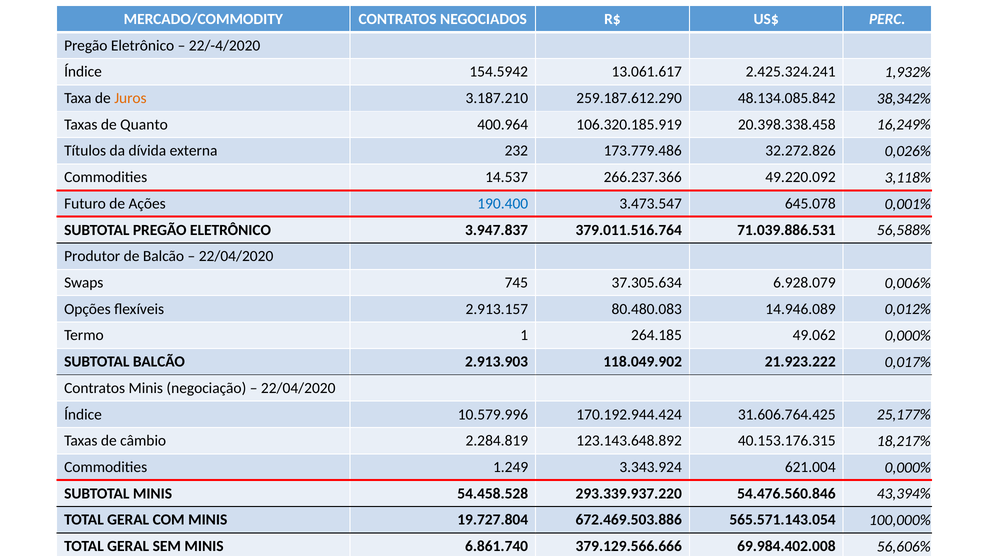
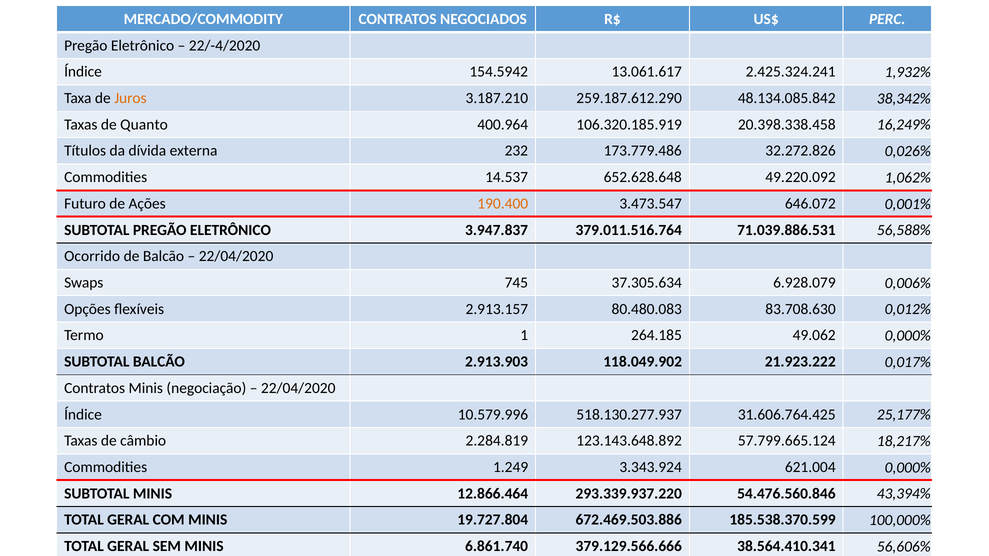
266.237.366: 266.237.366 -> 652.628.648
3,118%: 3,118% -> 1,062%
190.400 colour: blue -> orange
645.078: 645.078 -> 646.072
Produtor: Produtor -> Ocorrido
14.946.089: 14.946.089 -> 83.708.630
170.192.944.424: 170.192.944.424 -> 518.130.277.937
40.153.176.315: 40.153.176.315 -> 57.799.665.124
54.458.528: 54.458.528 -> 12.866.464
565.571.143.054: 565.571.143.054 -> 185.538.370.599
69.984.402.008: 69.984.402.008 -> 38.564.410.341
